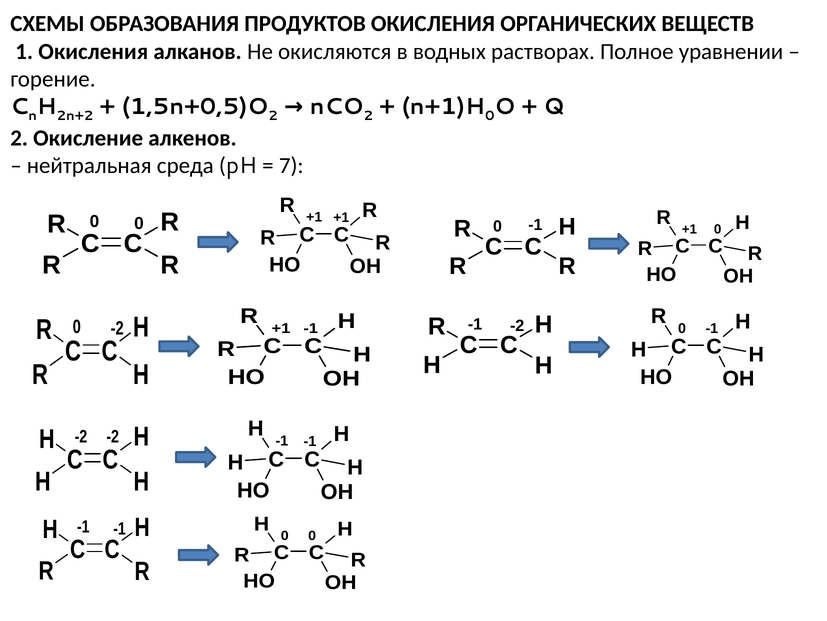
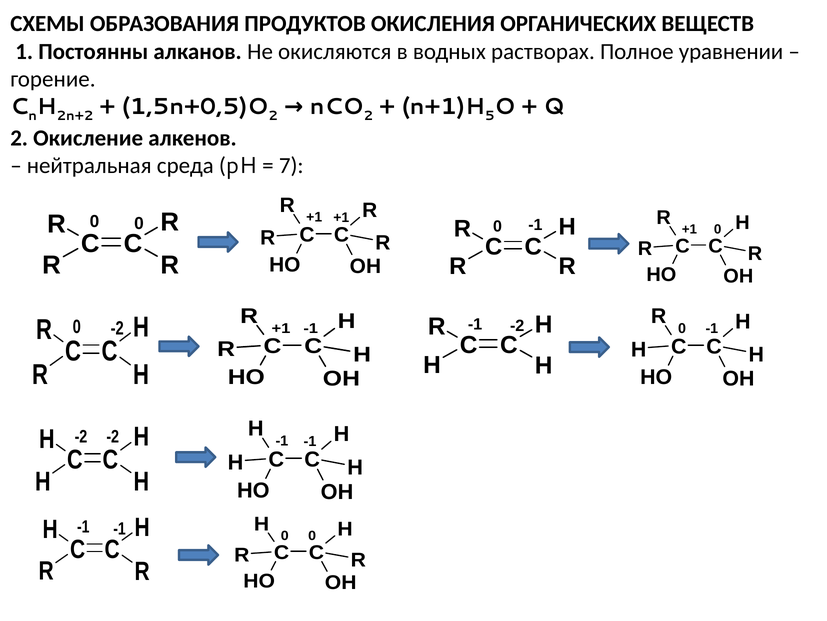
1 Окисления: Окисления -> Постоянны
0 at (490, 116): 0 -> 5
